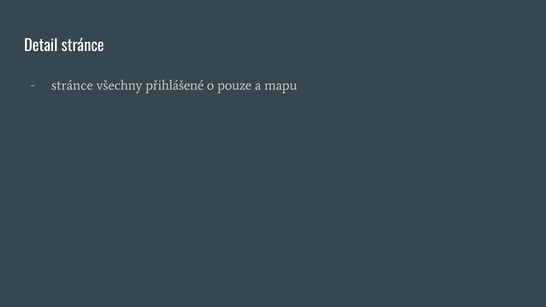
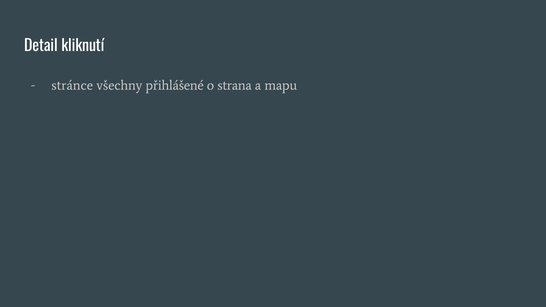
Detail stránce: stránce -> kliknutí
pouze: pouze -> strana
